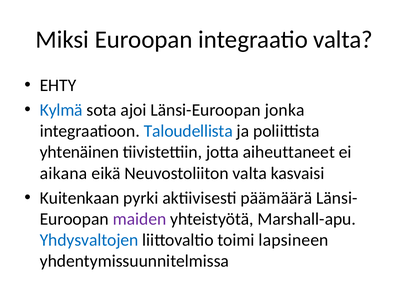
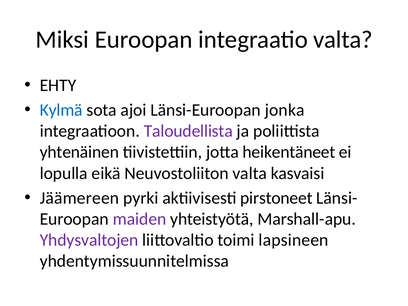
Taloudellista colour: blue -> purple
aiheuttaneet: aiheuttaneet -> heikentäneet
aikana: aikana -> lopulla
Kuitenkaan: Kuitenkaan -> Jäämereen
päämäärä: päämäärä -> pirstoneet
Yhdysvaltojen colour: blue -> purple
